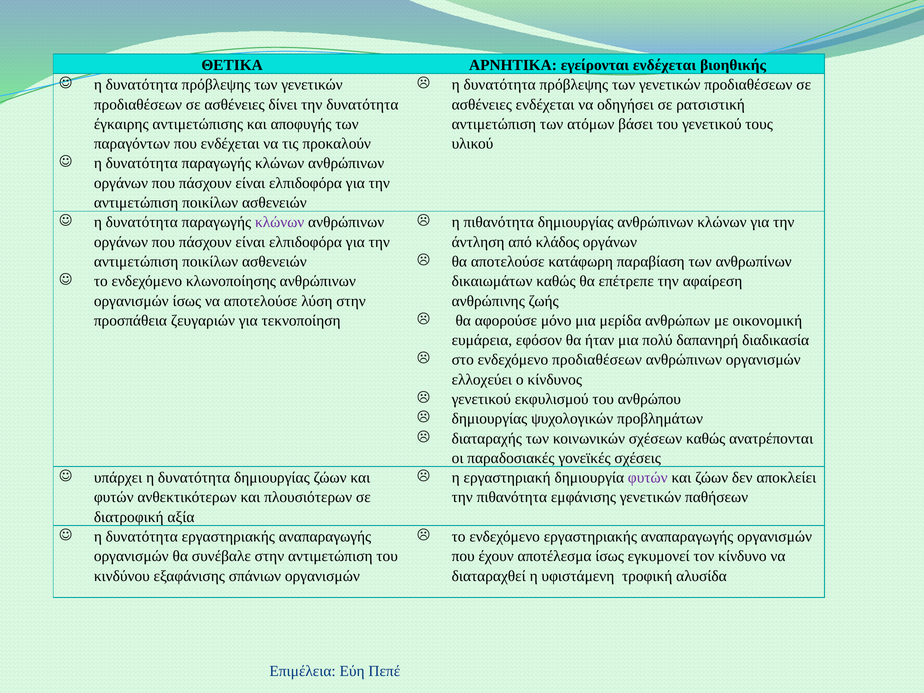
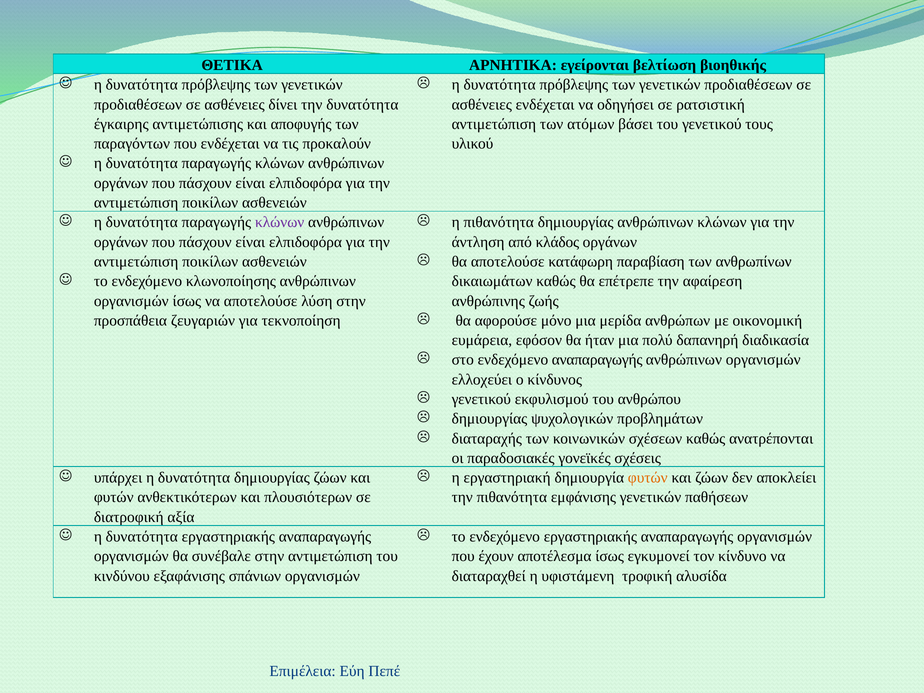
εγείρονται ενδέχεται: ενδέχεται -> βελτίωση
ενδεχόμενο προδιαθέσεων: προδιαθέσεων -> αναπαραγωγής
φυτών at (648, 478) colour: purple -> orange
